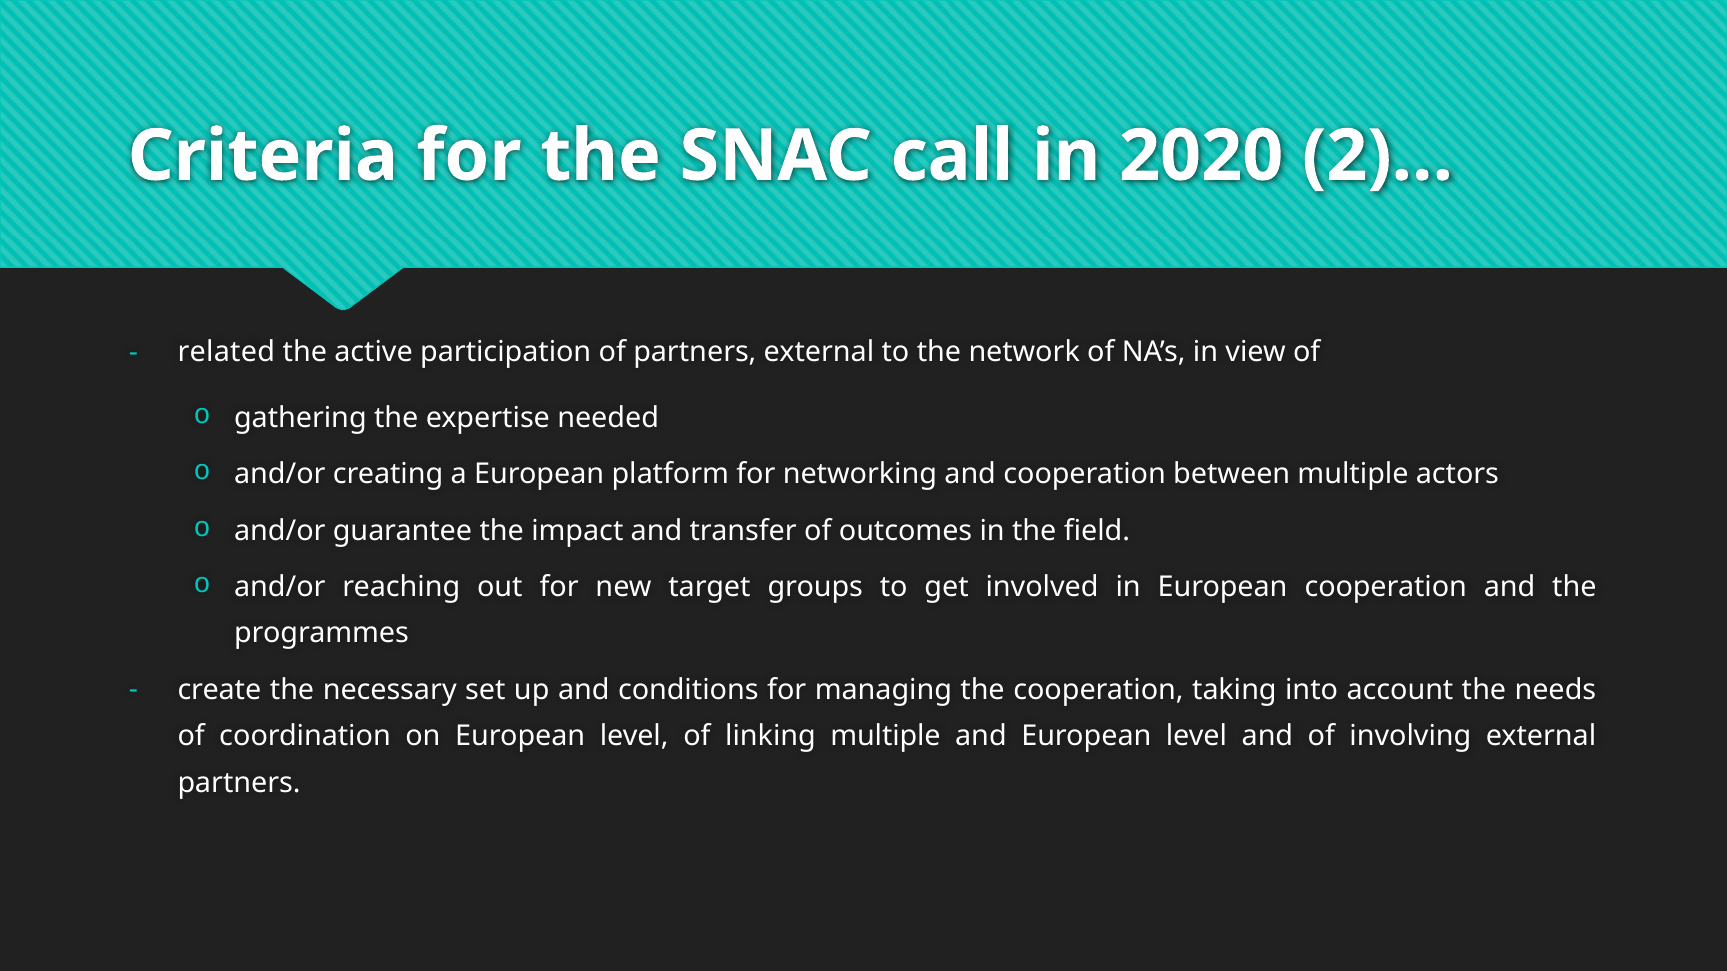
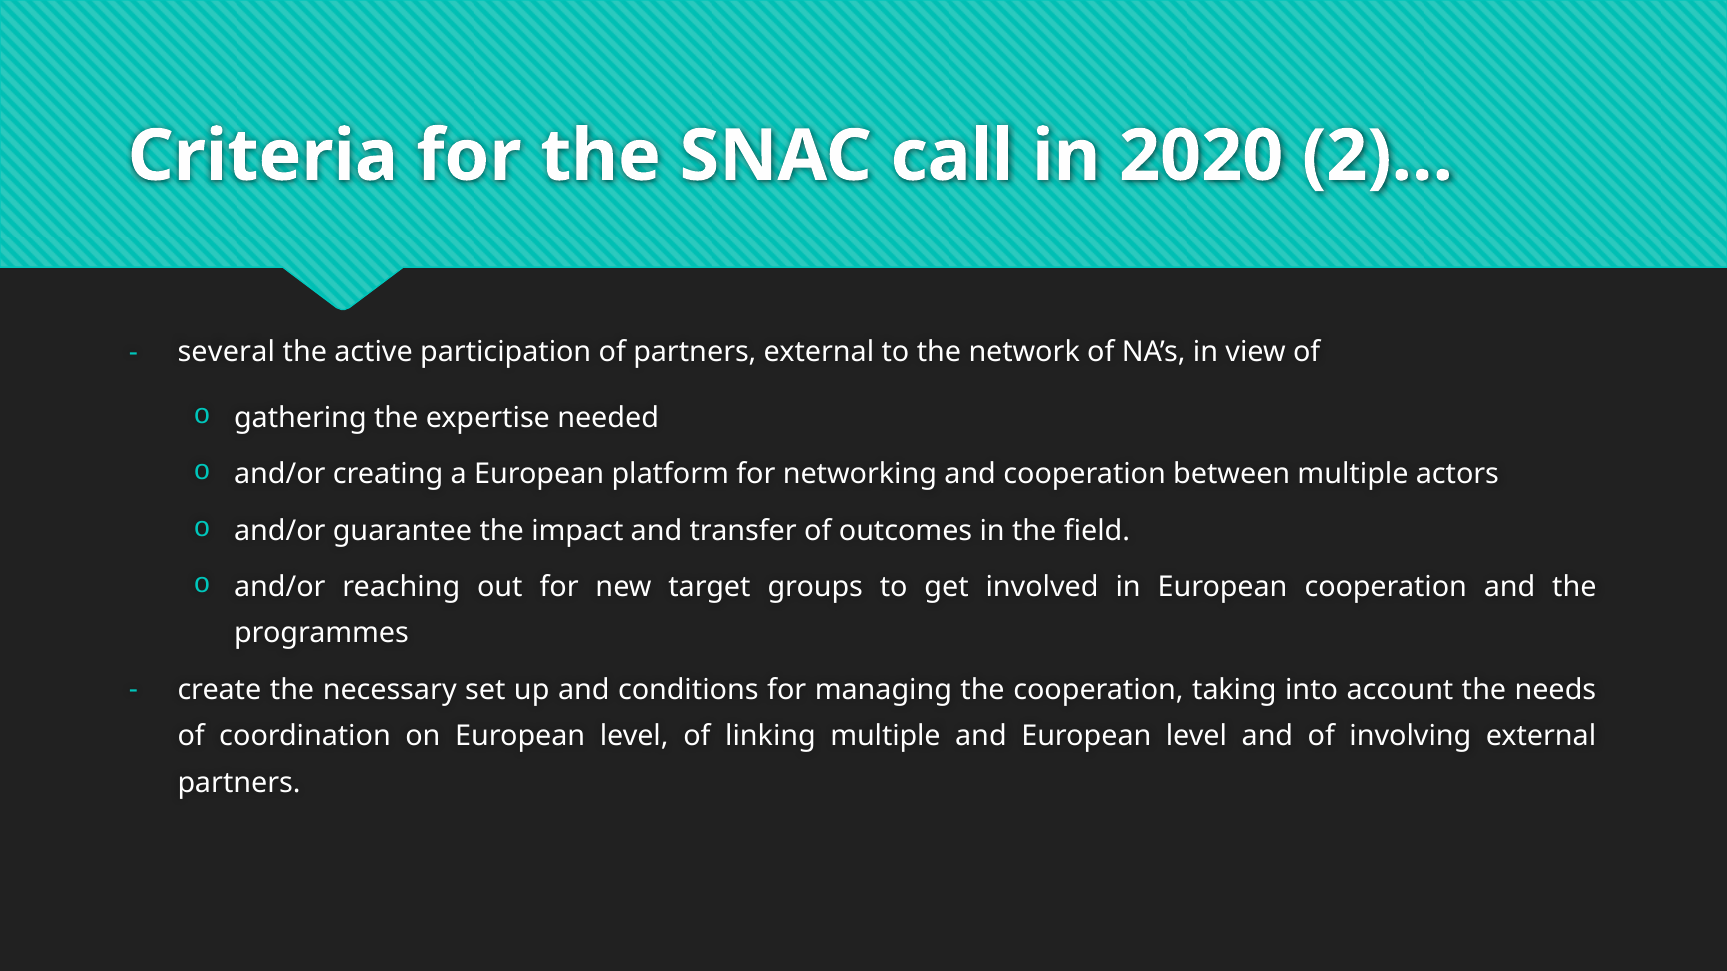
related: related -> several
